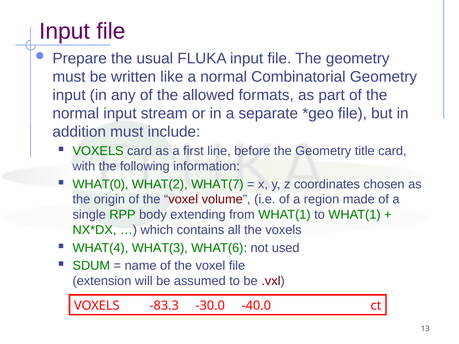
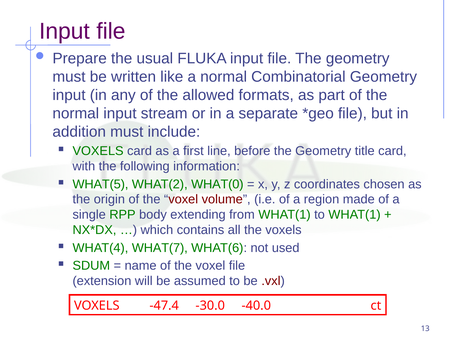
WHAT(0: WHAT(0 -> WHAT(5
WHAT(7: WHAT(7 -> WHAT(0
WHAT(3: WHAT(3 -> WHAT(7
-83.3: -83.3 -> -47.4
